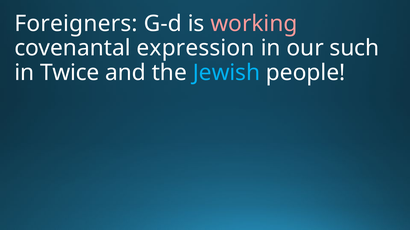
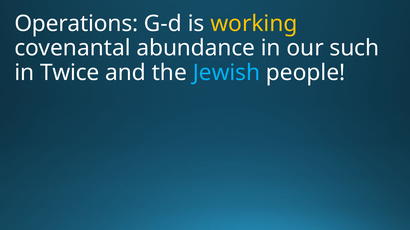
Foreigners: Foreigners -> Operations
working colour: pink -> yellow
expression: expression -> abundance
